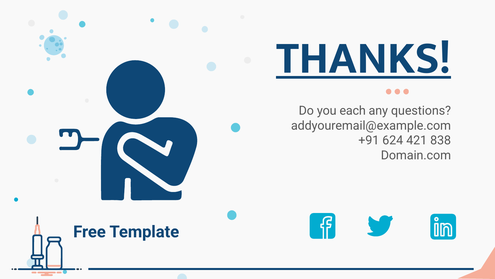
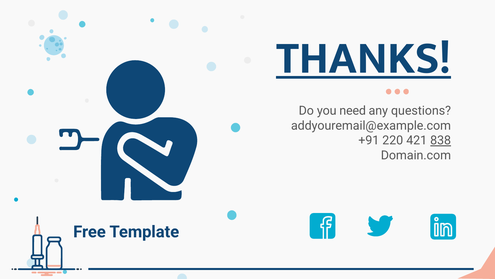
each: each -> need
624: 624 -> 220
838 underline: none -> present
